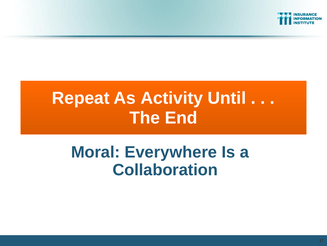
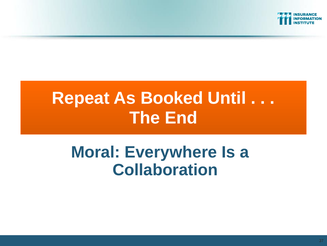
Activity: Activity -> Booked
